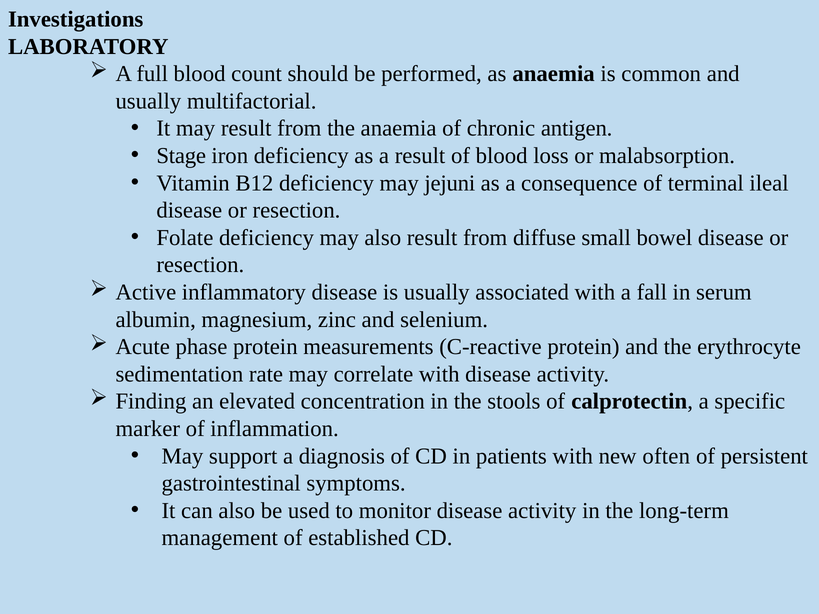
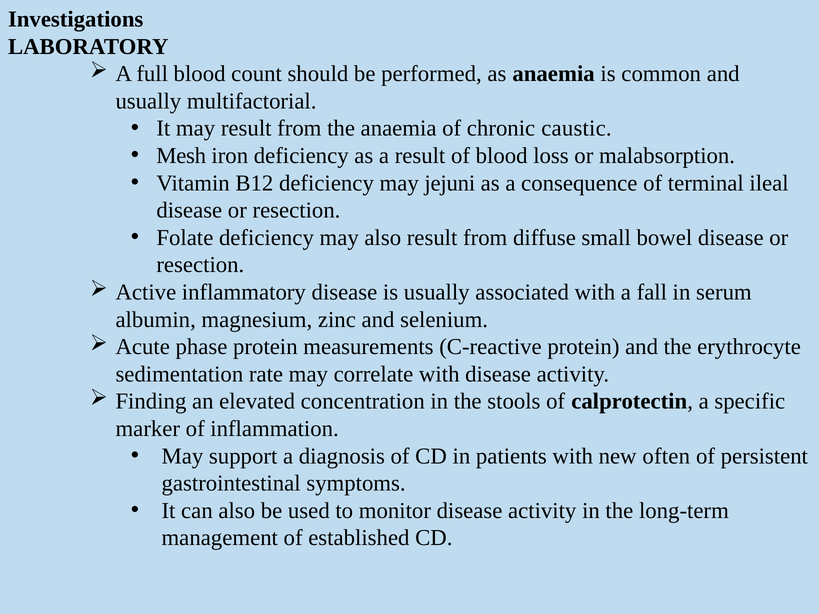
antigen: antigen -> caustic
Stage: Stage -> Mesh
